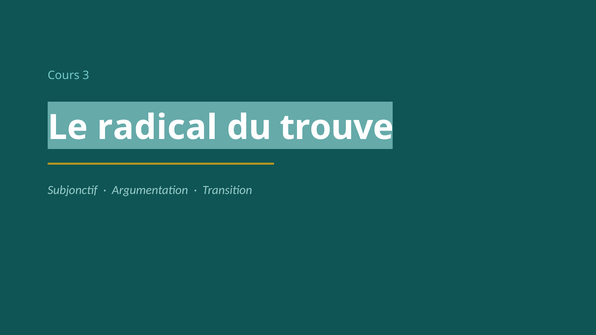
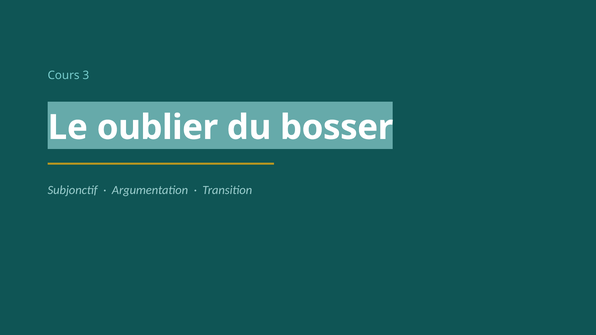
radical: radical -> oublier
trouve: trouve -> bosser
